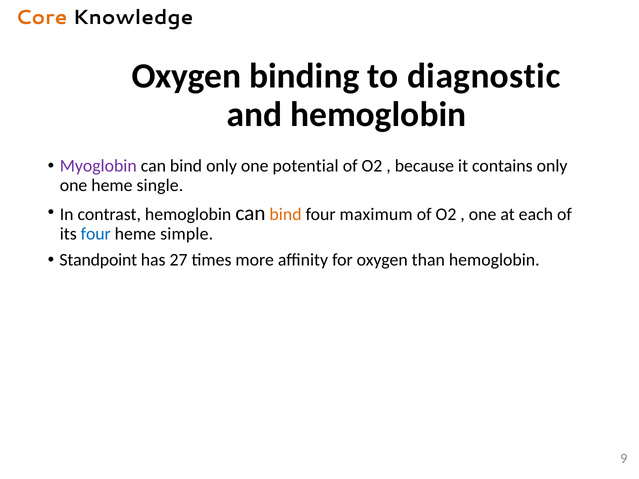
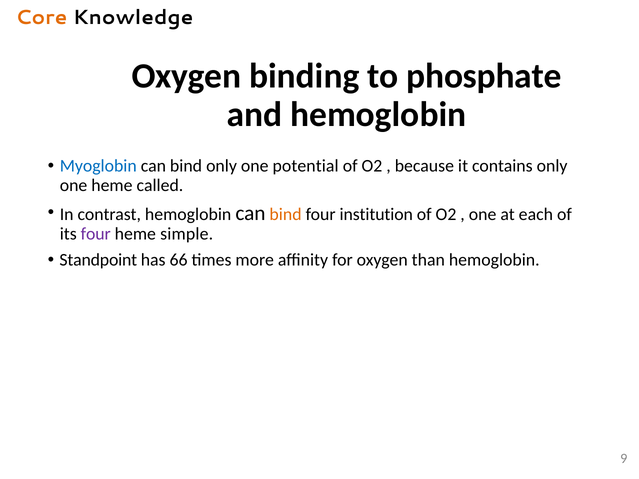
diagnostic: diagnostic -> phosphate
Myoglobin colour: purple -> blue
single: single -> called
maximum: maximum -> institution
four at (96, 234) colour: blue -> purple
27: 27 -> 66
